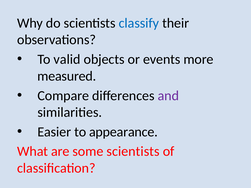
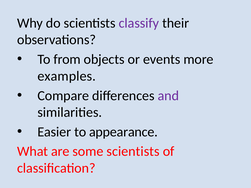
classify colour: blue -> purple
valid: valid -> from
measured: measured -> examples
